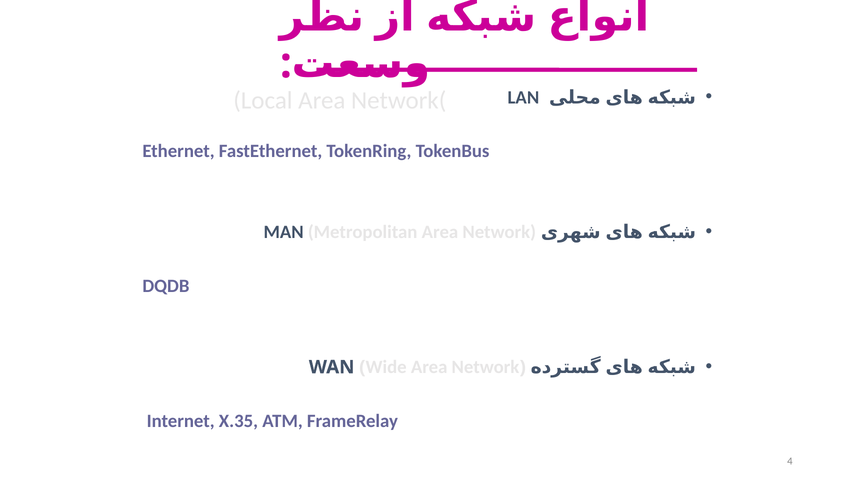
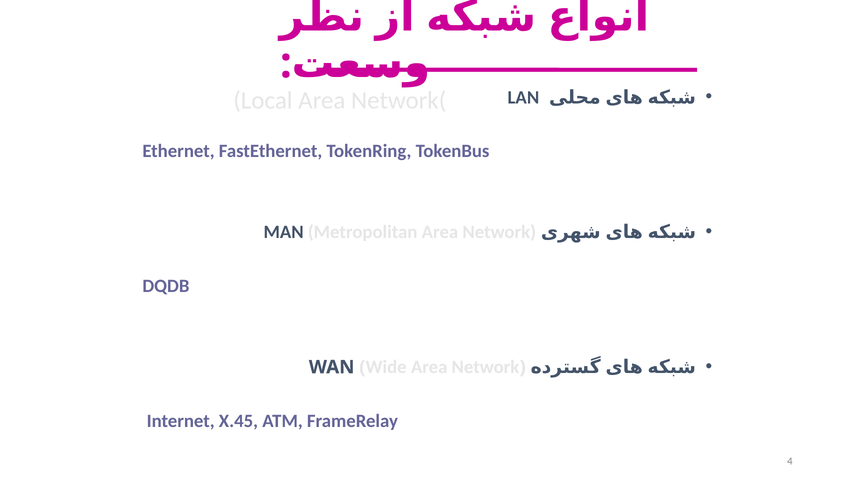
X.35: X.35 -> X.45
